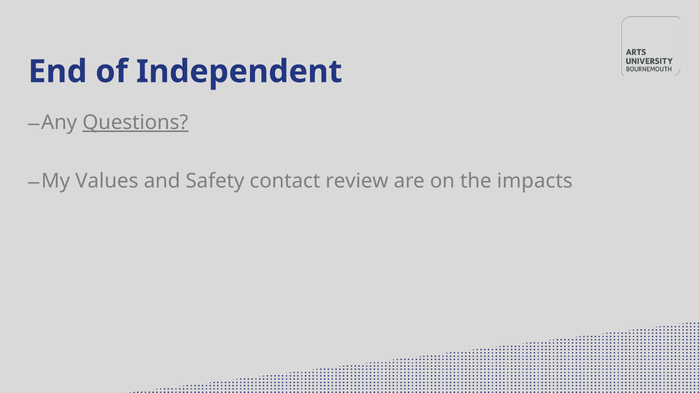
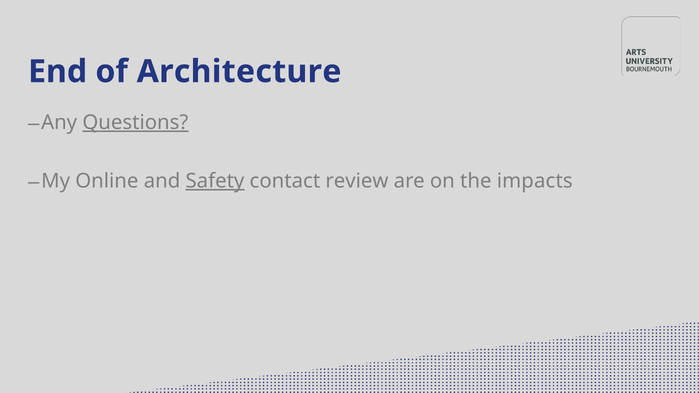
Independent: Independent -> Architecture
Values: Values -> Online
Safety underline: none -> present
